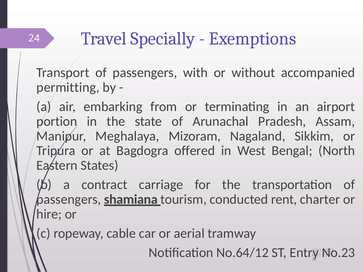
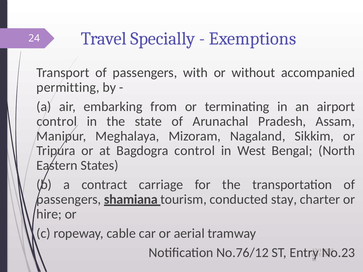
portion at (57, 121): portion -> control
Bagdogra offered: offered -> control
rent: rent -> stay
No.64/12: No.64/12 -> No.76/12
